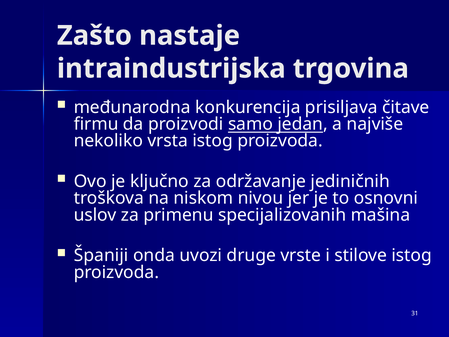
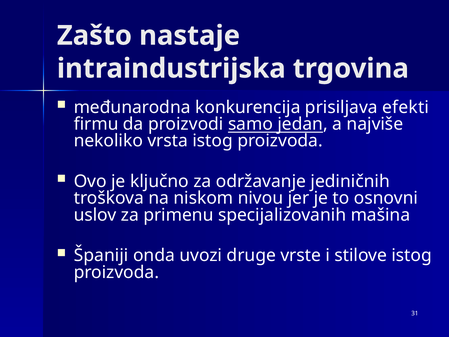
čitave: čitave -> efekti
